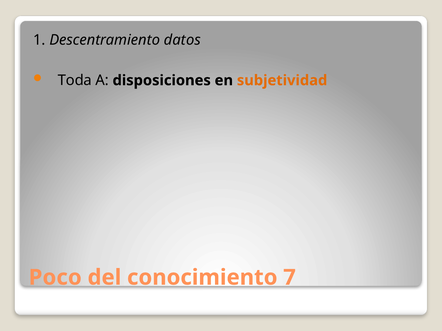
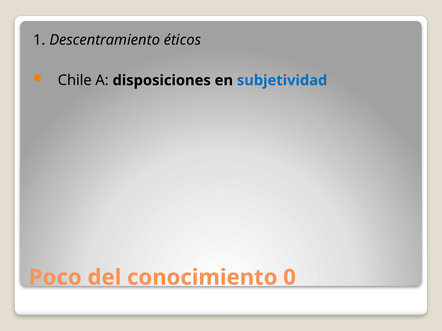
datos: datos -> éticos
Toda: Toda -> Chile
subjetividad colour: orange -> blue
7: 7 -> 0
